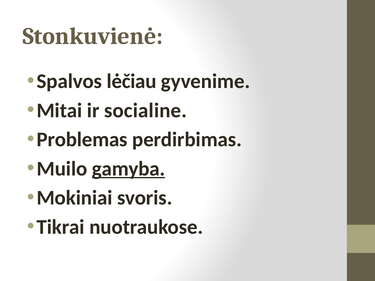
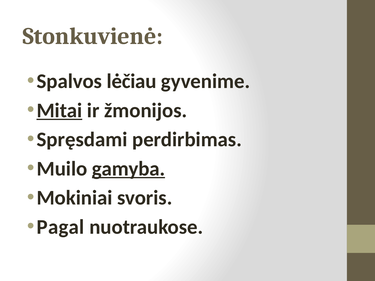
Mitai underline: none -> present
socialine: socialine -> žmonijos
Problemas: Problemas -> Spręsdami
Tikrai: Tikrai -> Pagal
